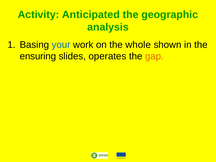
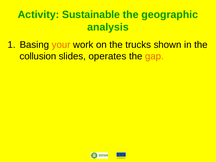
Anticipated: Anticipated -> Sustainable
your colour: blue -> orange
whole: whole -> trucks
ensuring: ensuring -> collusion
